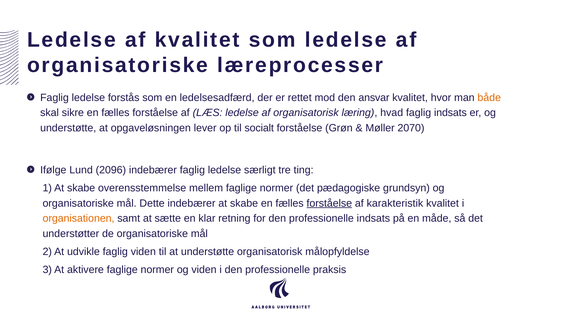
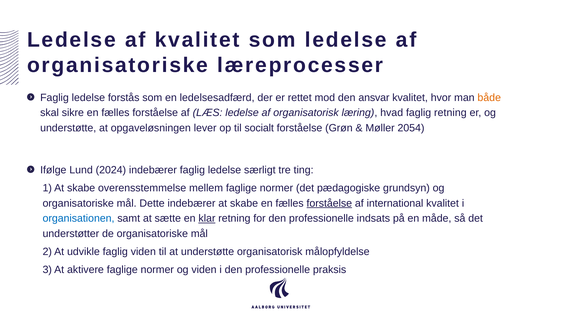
faglig indsats: indsats -> retning
2070: 2070 -> 2054
2096: 2096 -> 2024
karakteristik: karakteristik -> international
organisationen colour: orange -> blue
klar underline: none -> present
